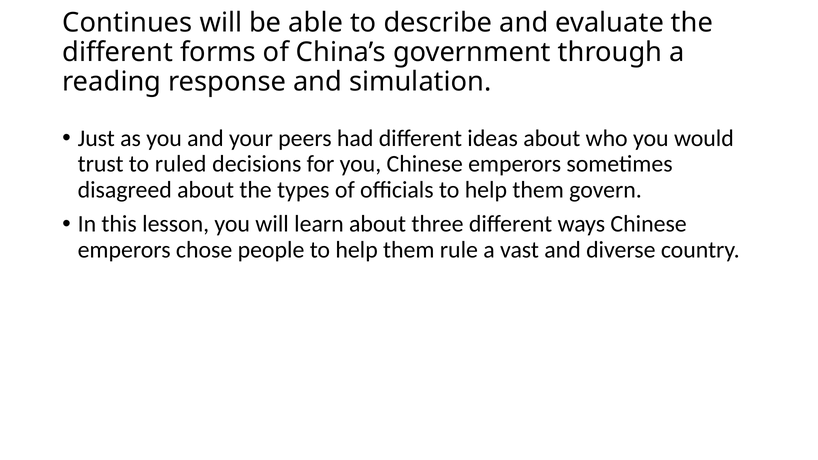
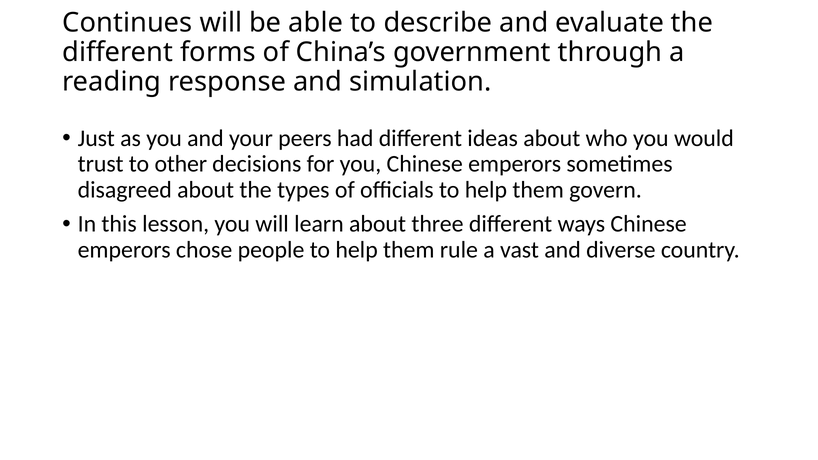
ruled: ruled -> other
